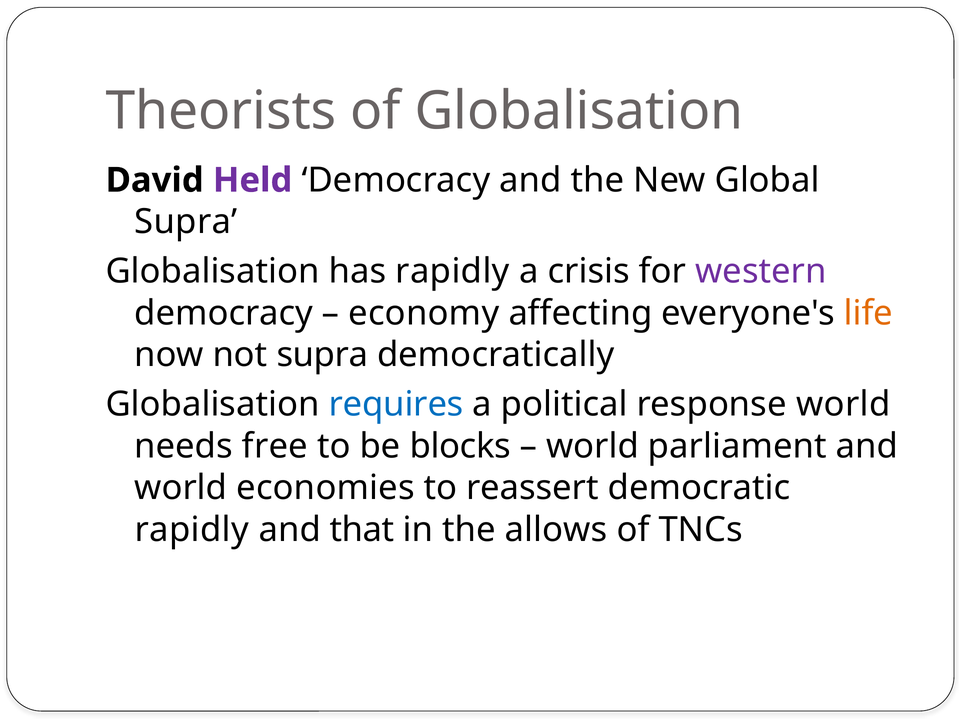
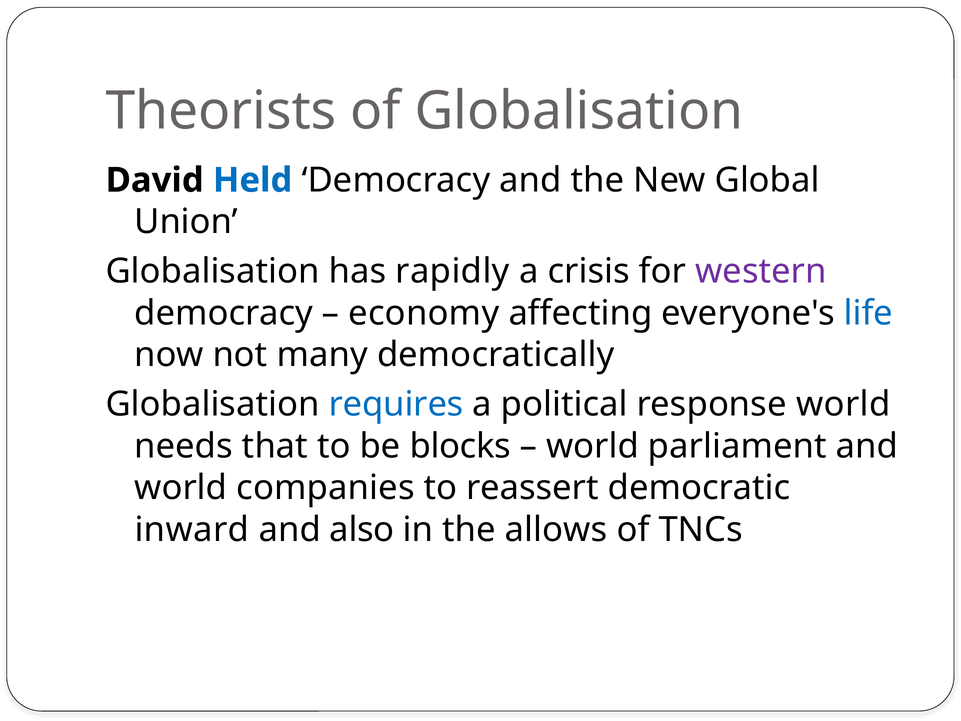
Held colour: purple -> blue
Supra at (186, 222): Supra -> Union
life colour: orange -> blue
not supra: supra -> many
free: free -> that
economies: economies -> companies
rapidly at (192, 530): rapidly -> inward
that: that -> also
